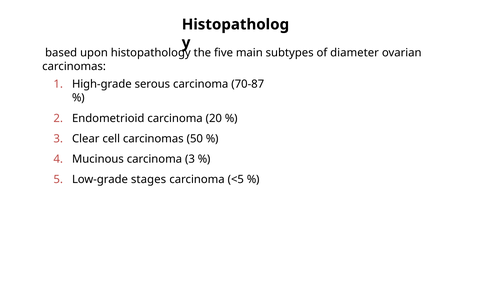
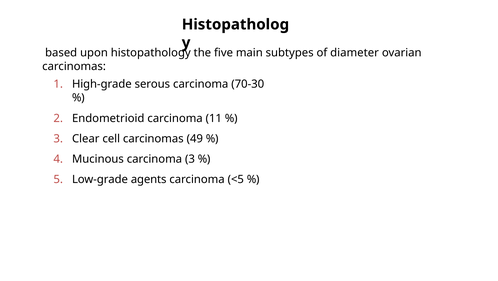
70-87: 70-87 -> 70-30
20: 20 -> 11
50: 50 -> 49
stages: stages -> agents
